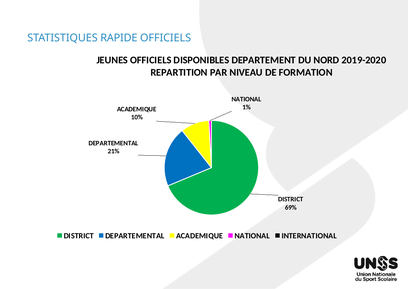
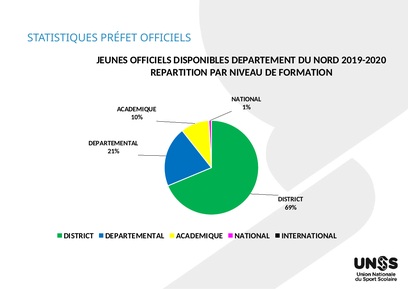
RAPIDE: RAPIDE -> PRÉFET
